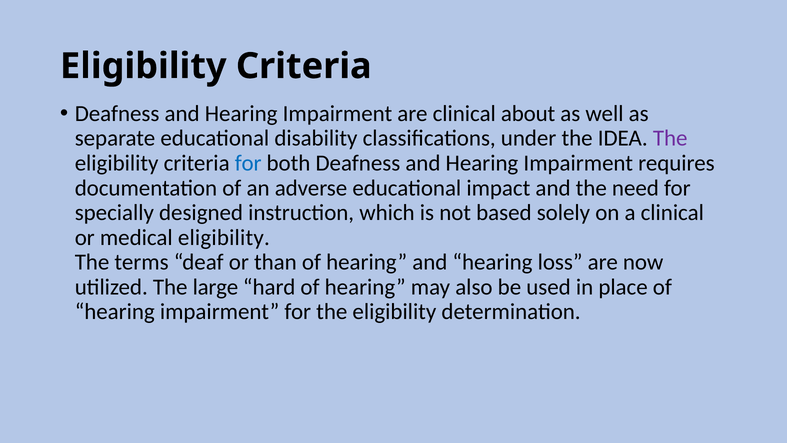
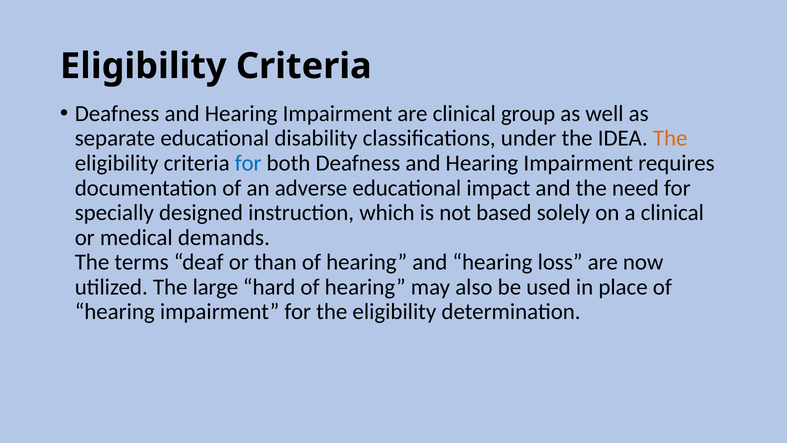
about: about -> group
The at (670, 138) colour: purple -> orange
medical eligibility: eligibility -> demands
